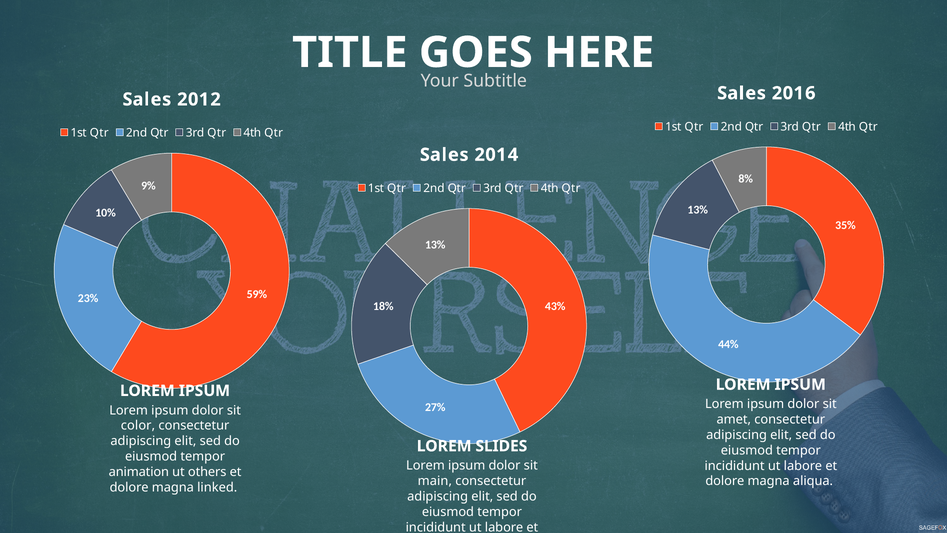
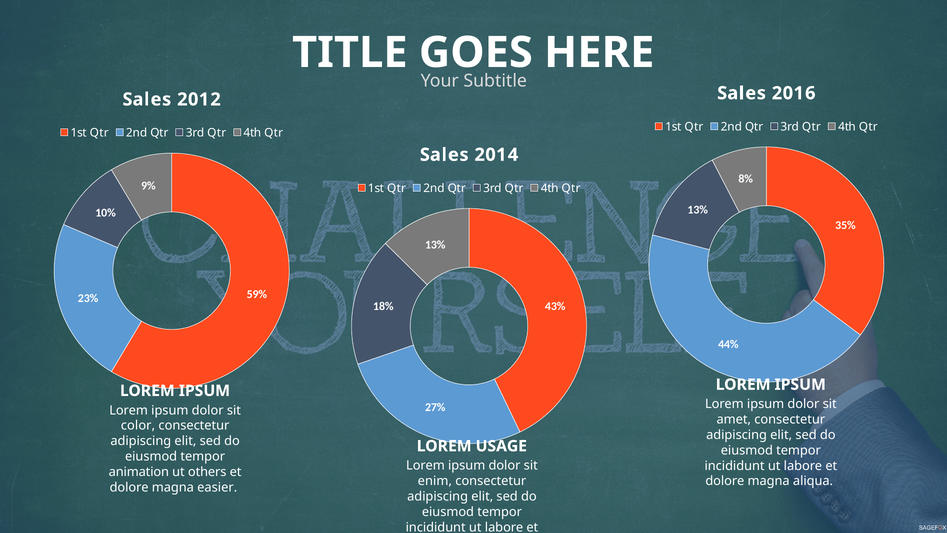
SLIDES: SLIDES -> USAGE
main: main -> enim
linked: linked -> easier
